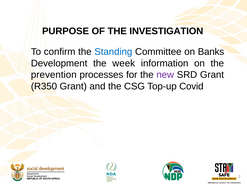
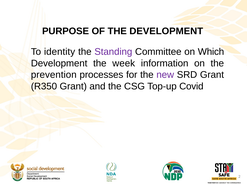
THE INVESTIGATION: INVESTIGATION -> DEVELOPMENT
confirm: confirm -> identity
Standing colour: blue -> purple
Banks: Banks -> Which
